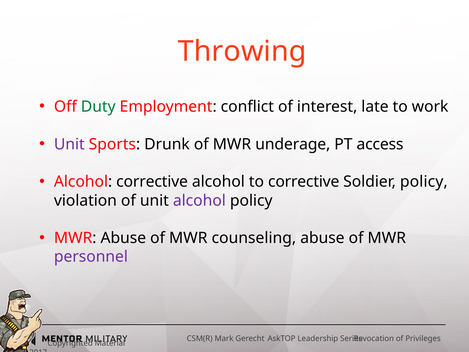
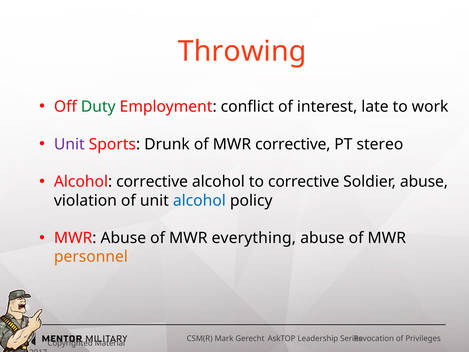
MWR underage: underage -> corrective
access: access -> stereo
Soldier policy: policy -> abuse
alcohol at (199, 200) colour: purple -> blue
counseling: counseling -> everything
personnel colour: purple -> orange
